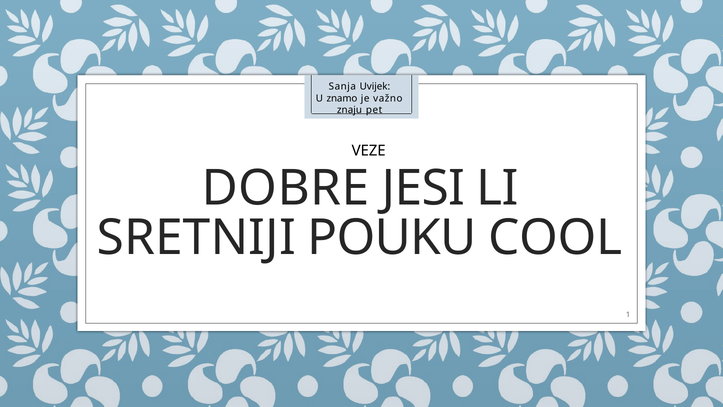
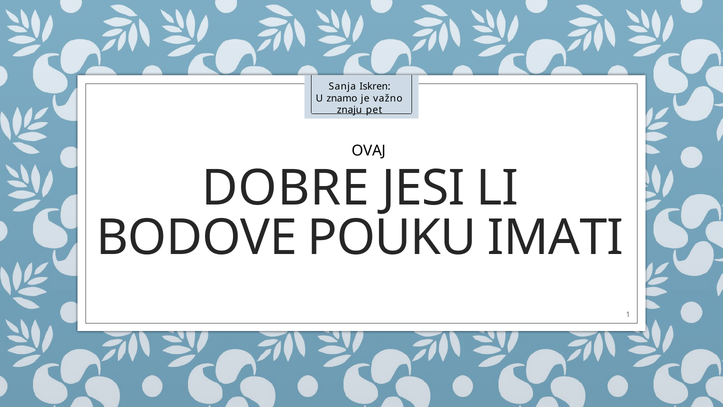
Uvijek: Uvijek -> Iskren
VEZE: VEZE -> OVAJ
SRETNIJI: SRETNIJI -> BODOVE
COOL: COOL -> IMATI
